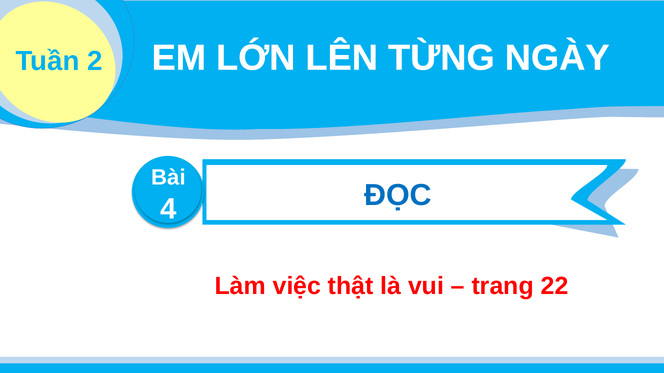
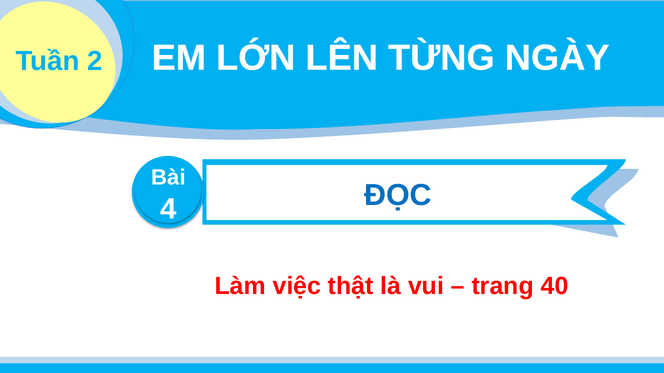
22: 22 -> 40
